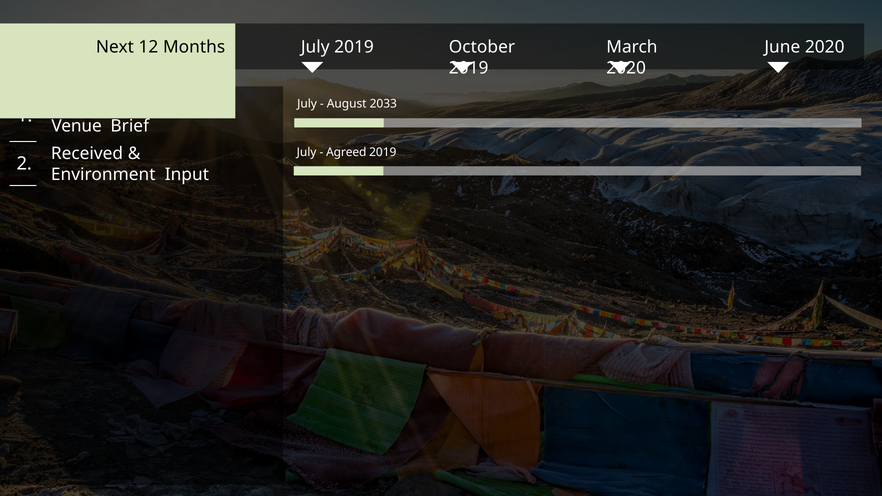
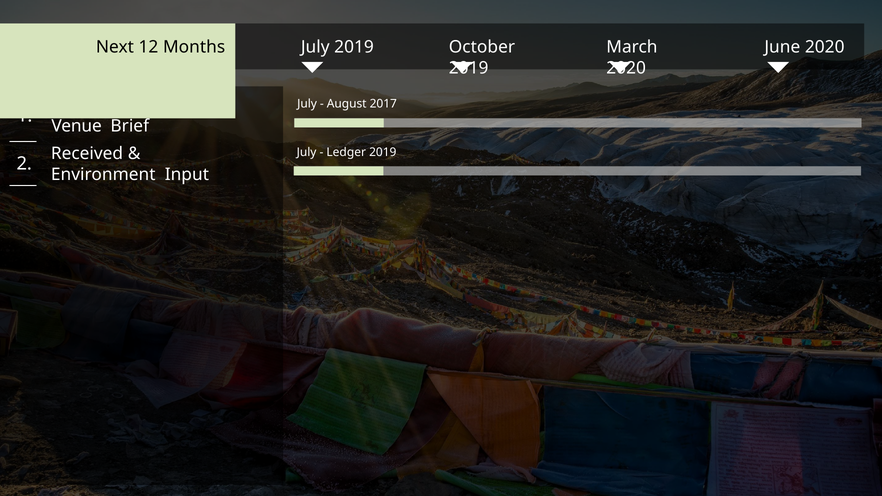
2033: 2033 -> 2017
Agreed: Agreed -> Ledger
